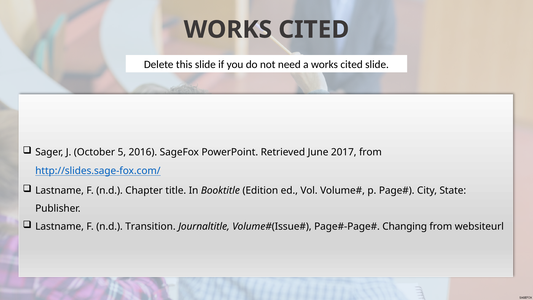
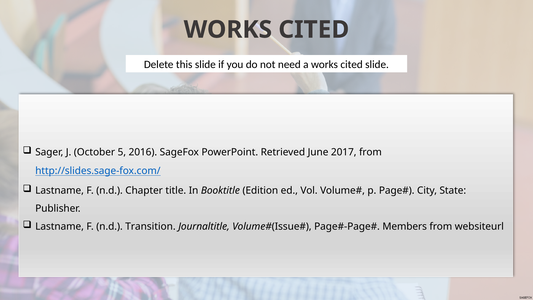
Changing: Changing -> Members
